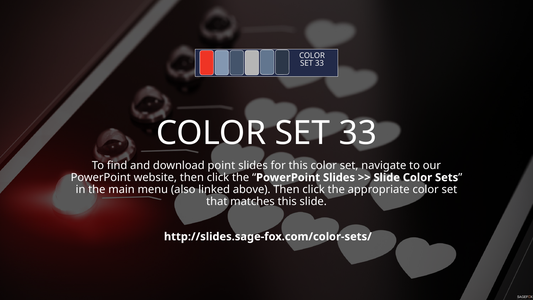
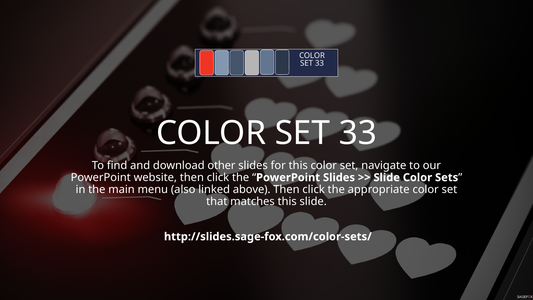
point: point -> other
